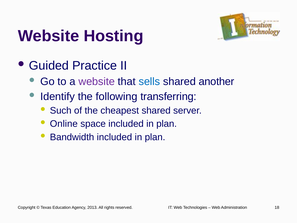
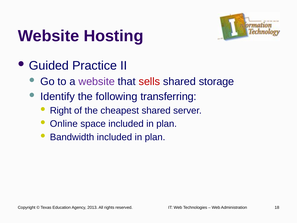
sells colour: blue -> red
another: another -> storage
Such: Such -> Right
